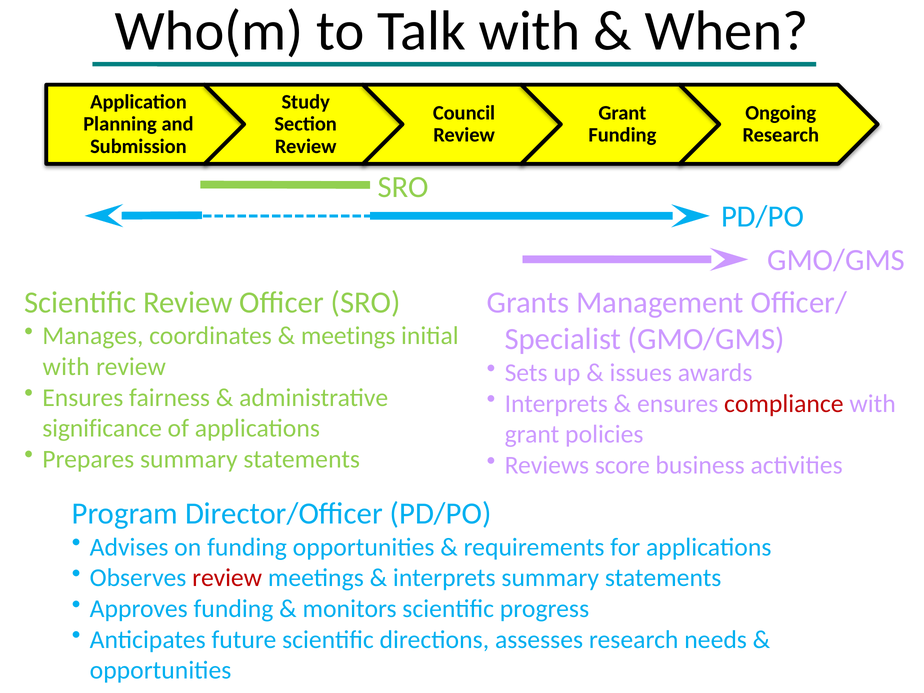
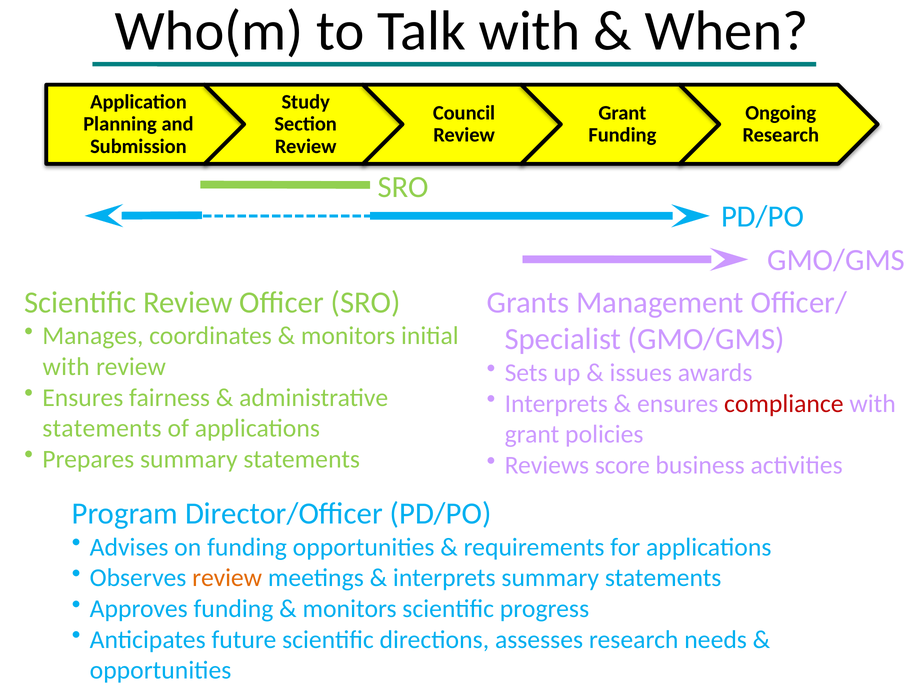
meetings at (348, 336): meetings -> monitors
significance at (102, 428): significance -> statements
review at (227, 578) colour: red -> orange
